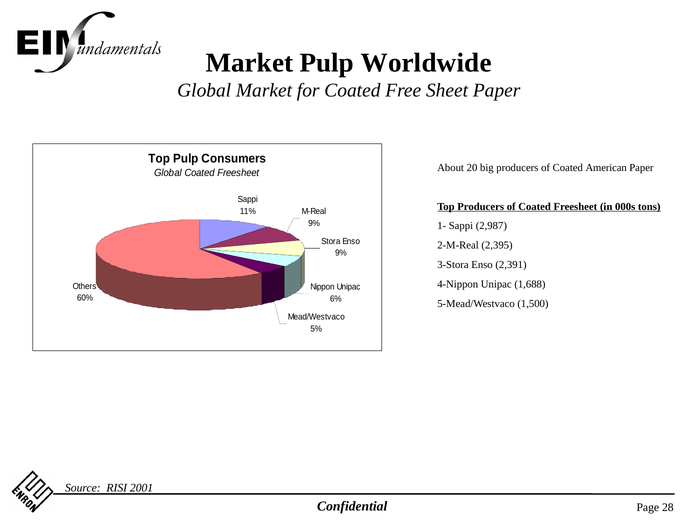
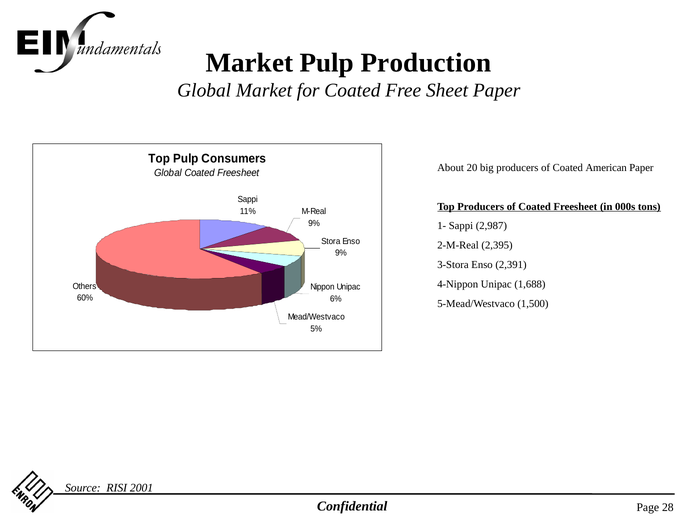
Worldwide: Worldwide -> Production
